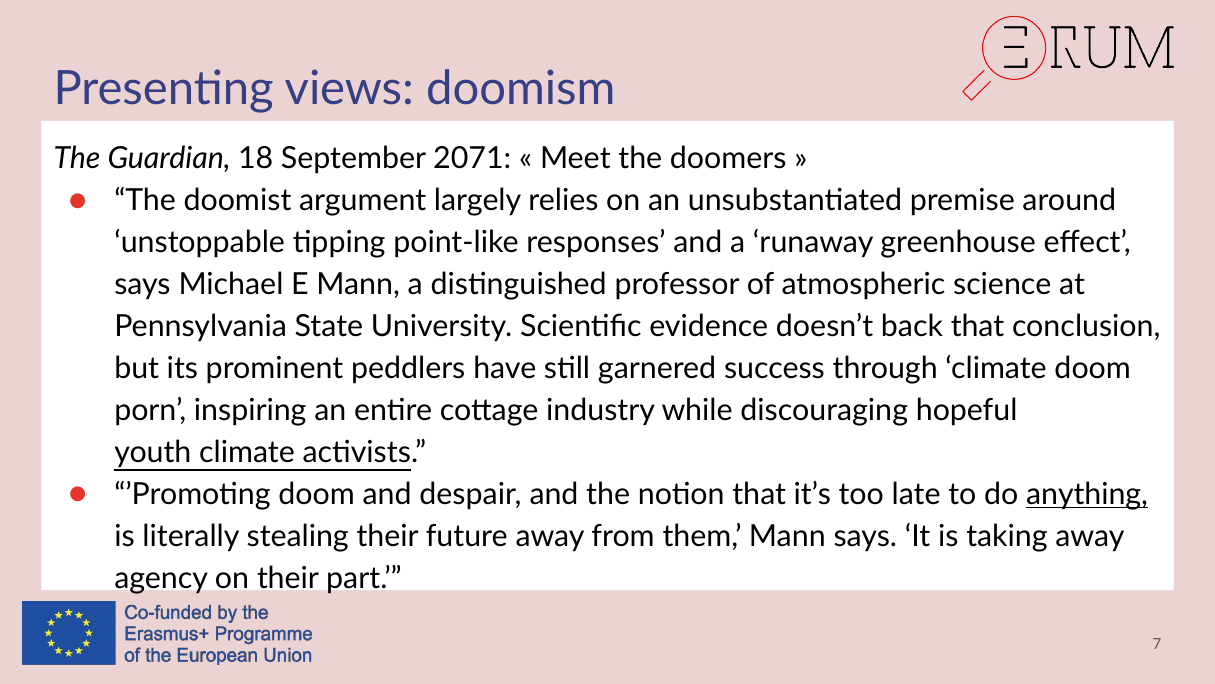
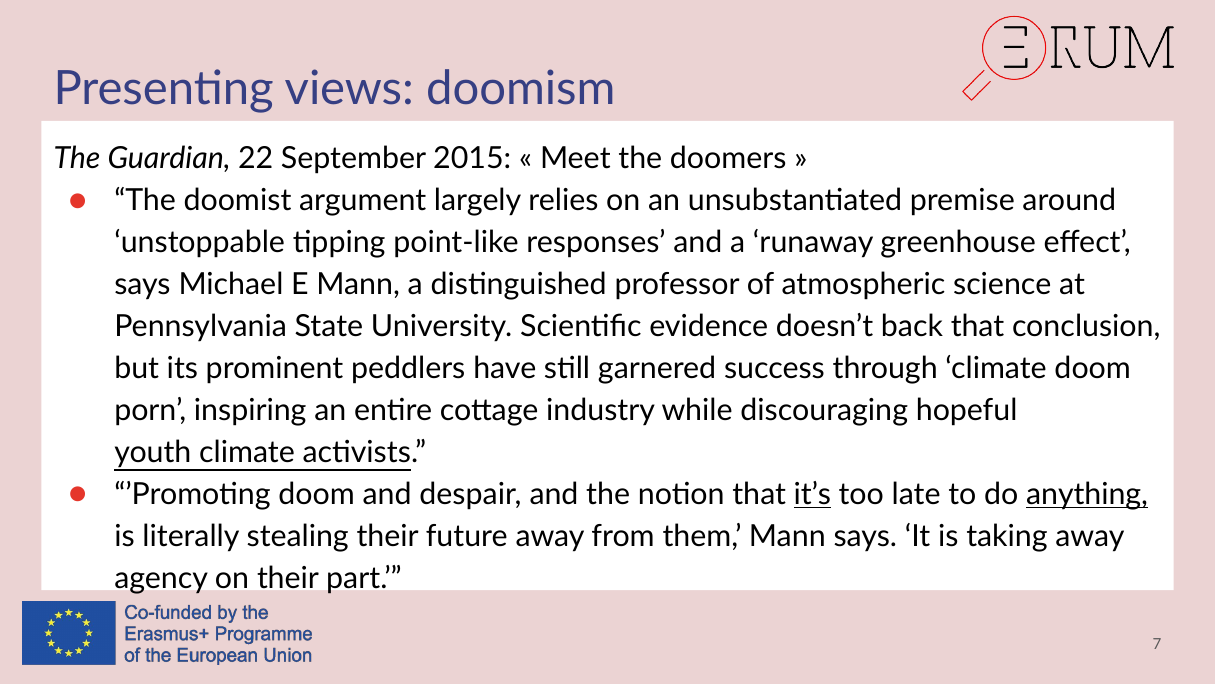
18: 18 -> 22
2071: 2071 -> 2015
it’s underline: none -> present
